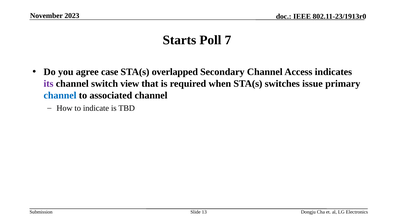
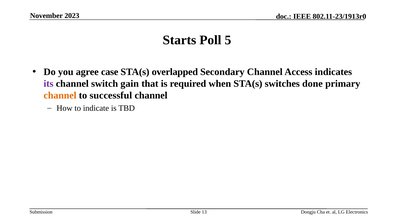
7: 7 -> 5
view: view -> gain
issue: issue -> done
channel at (60, 96) colour: blue -> orange
associated: associated -> successful
